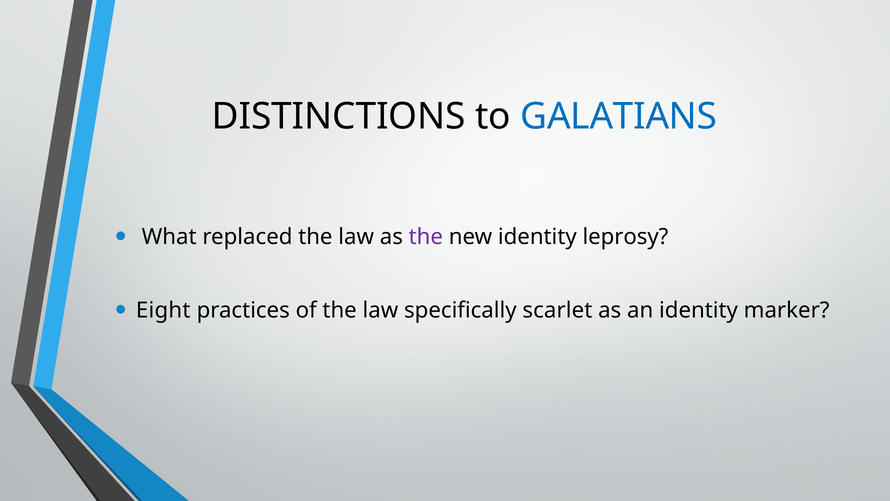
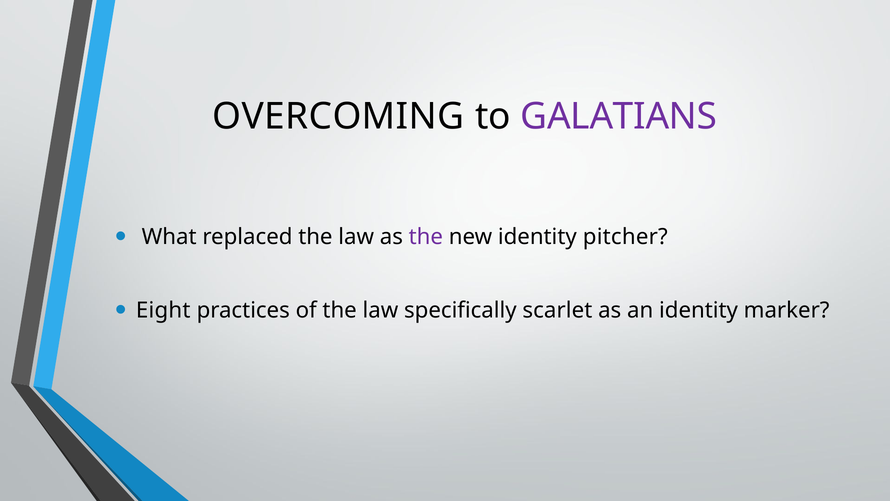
DISTINCTIONS: DISTINCTIONS -> OVERCOMING
GALATIANS colour: blue -> purple
leprosy: leprosy -> pitcher
